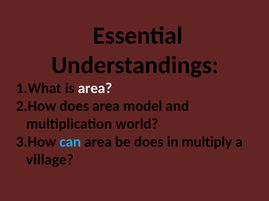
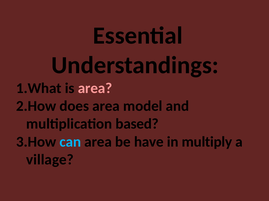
area at (95, 88) colour: white -> pink
world: world -> based
be does: does -> have
